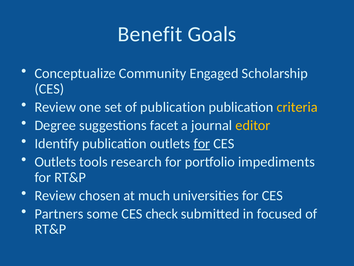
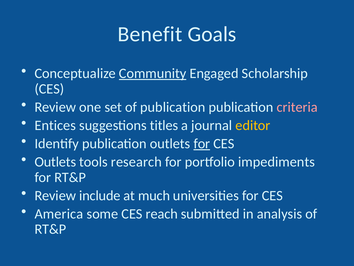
Community underline: none -> present
criteria colour: yellow -> pink
Degree: Degree -> Entices
facet: facet -> titles
chosen: chosen -> include
Partners: Partners -> America
check: check -> reach
focused: focused -> analysis
